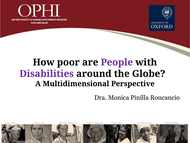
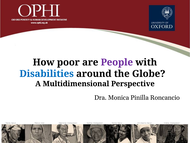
Disabilities colour: purple -> blue
